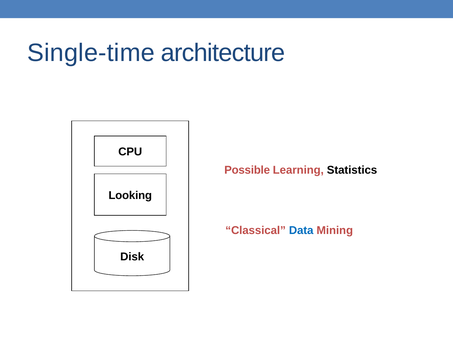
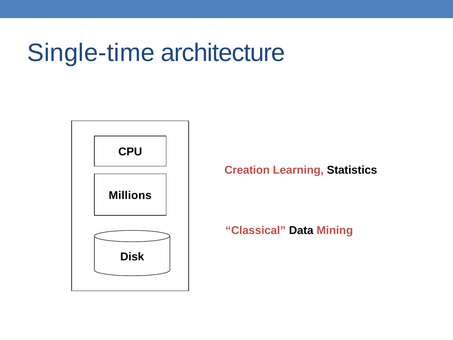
Possible: Possible -> Creation
Looking: Looking -> Millions
Data colour: blue -> black
